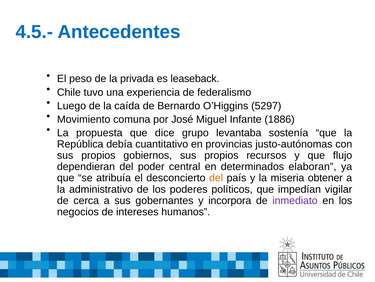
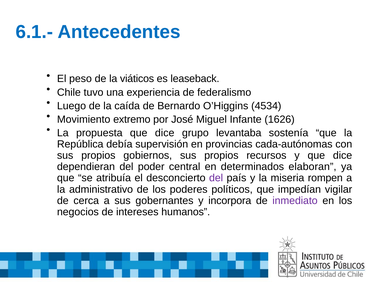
4.5.-: 4.5.- -> 6.1.-
privada: privada -> viáticos
5297: 5297 -> 4534
comuna: comuna -> extremo
1886: 1886 -> 1626
cuantitativo: cuantitativo -> supervisión
justo-autónomas: justo-autónomas -> cada-autónomas
y que flujo: flujo -> dice
del at (216, 178) colour: orange -> purple
obtener: obtener -> rompen
